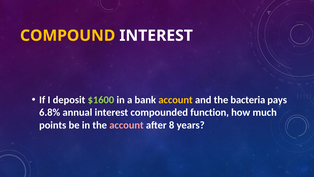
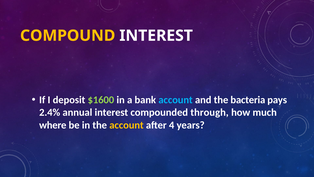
account at (176, 100) colour: yellow -> light blue
6.8%: 6.8% -> 2.4%
function: function -> through
points: points -> where
account at (126, 125) colour: pink -> yellow
8: 8 -> 4
